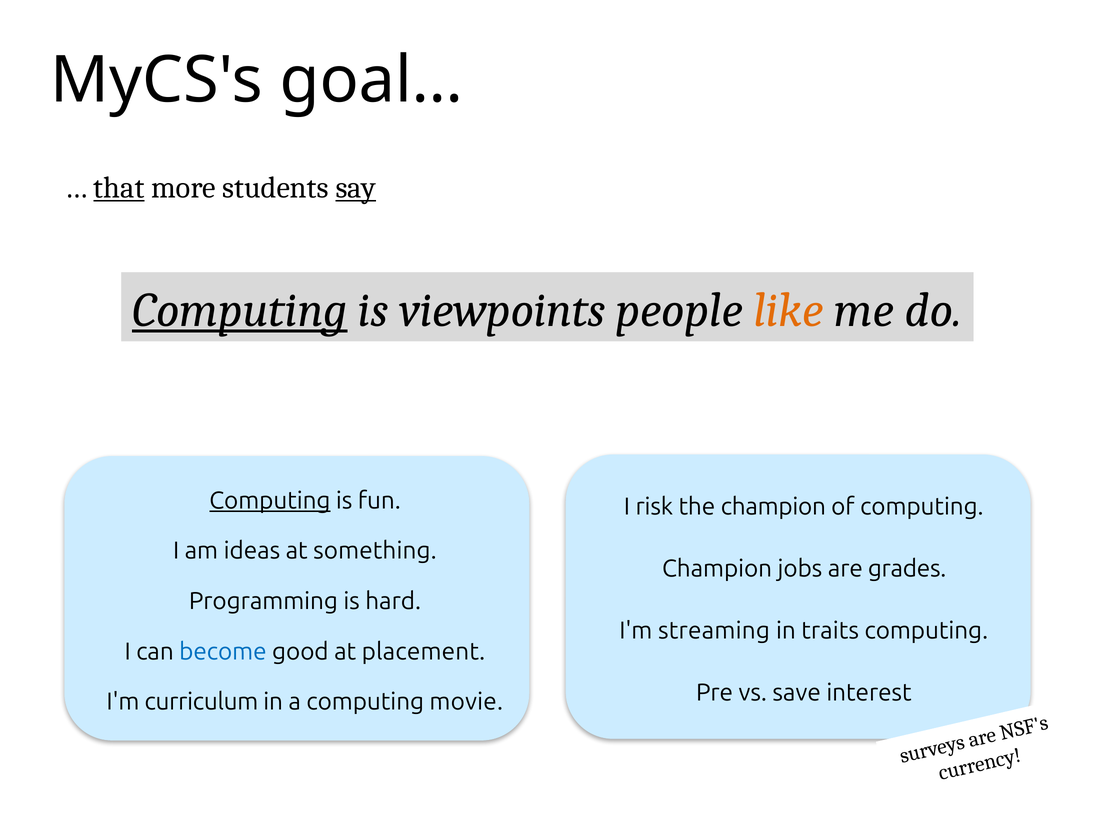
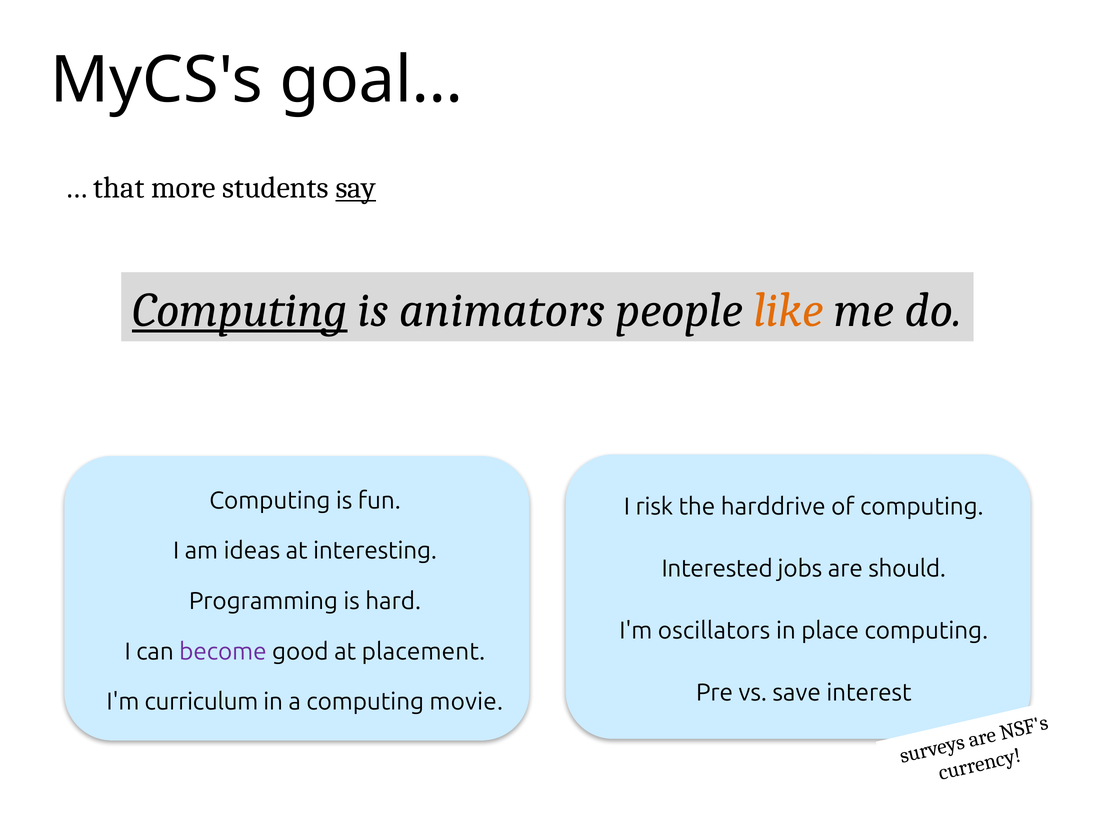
that underline: present -> none
viewpoints: viewpoints -> animators
Computing at (270, 501) underline: present -> none
the champion: champion -> harddrive
something: something -> interesting
Champion at (717, 569): Champion -> Interested
grades: grades -> should
streaming: streaming -> oscillators
traits: traits -> place
become colour: blue -> purple
